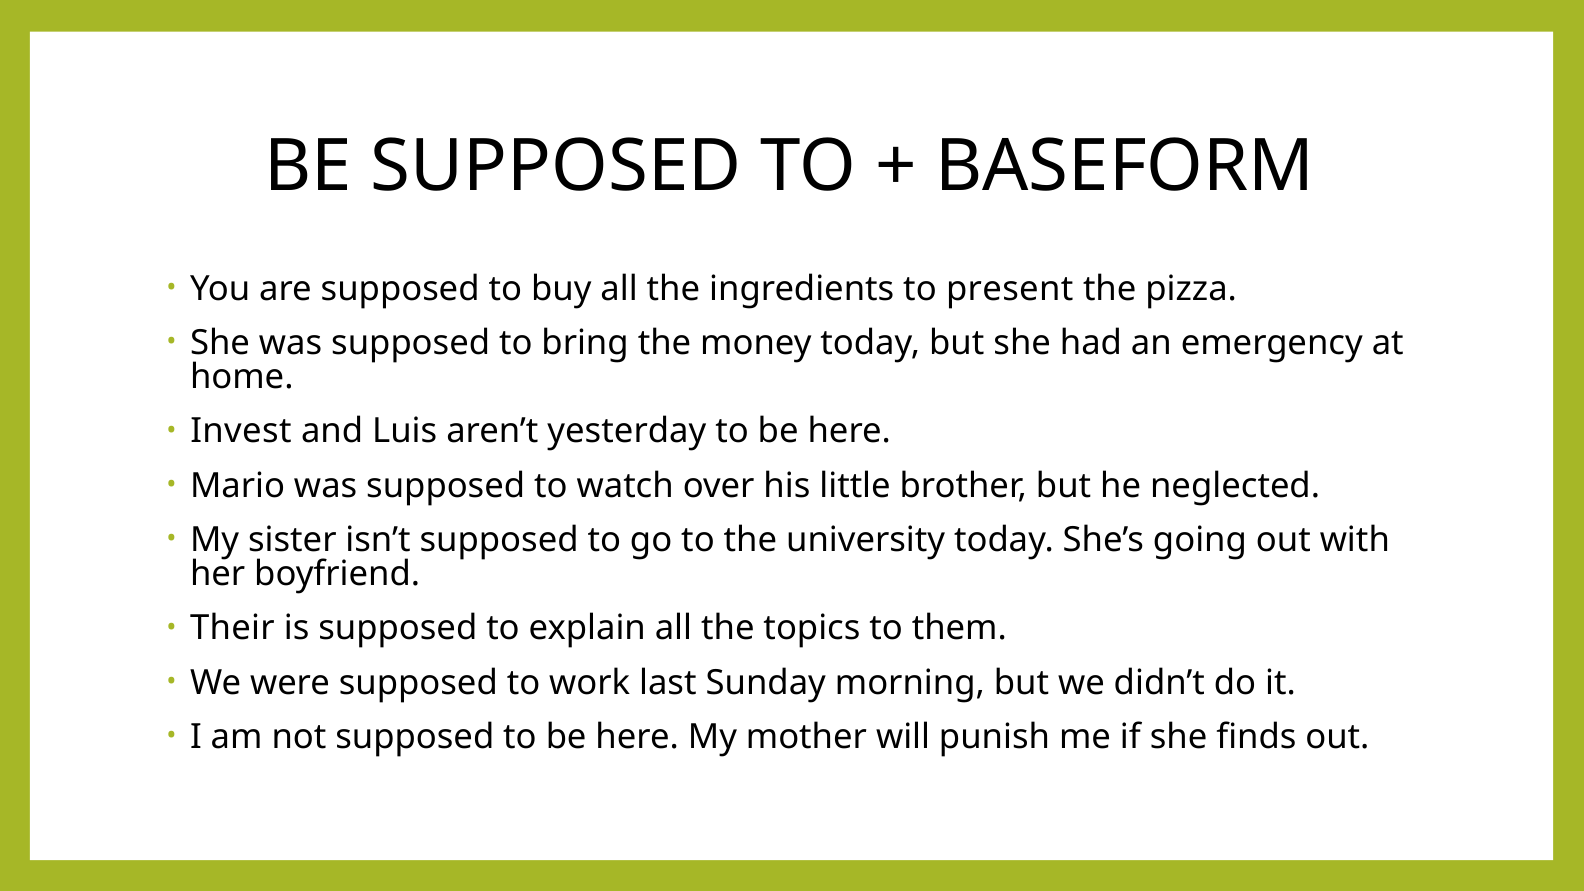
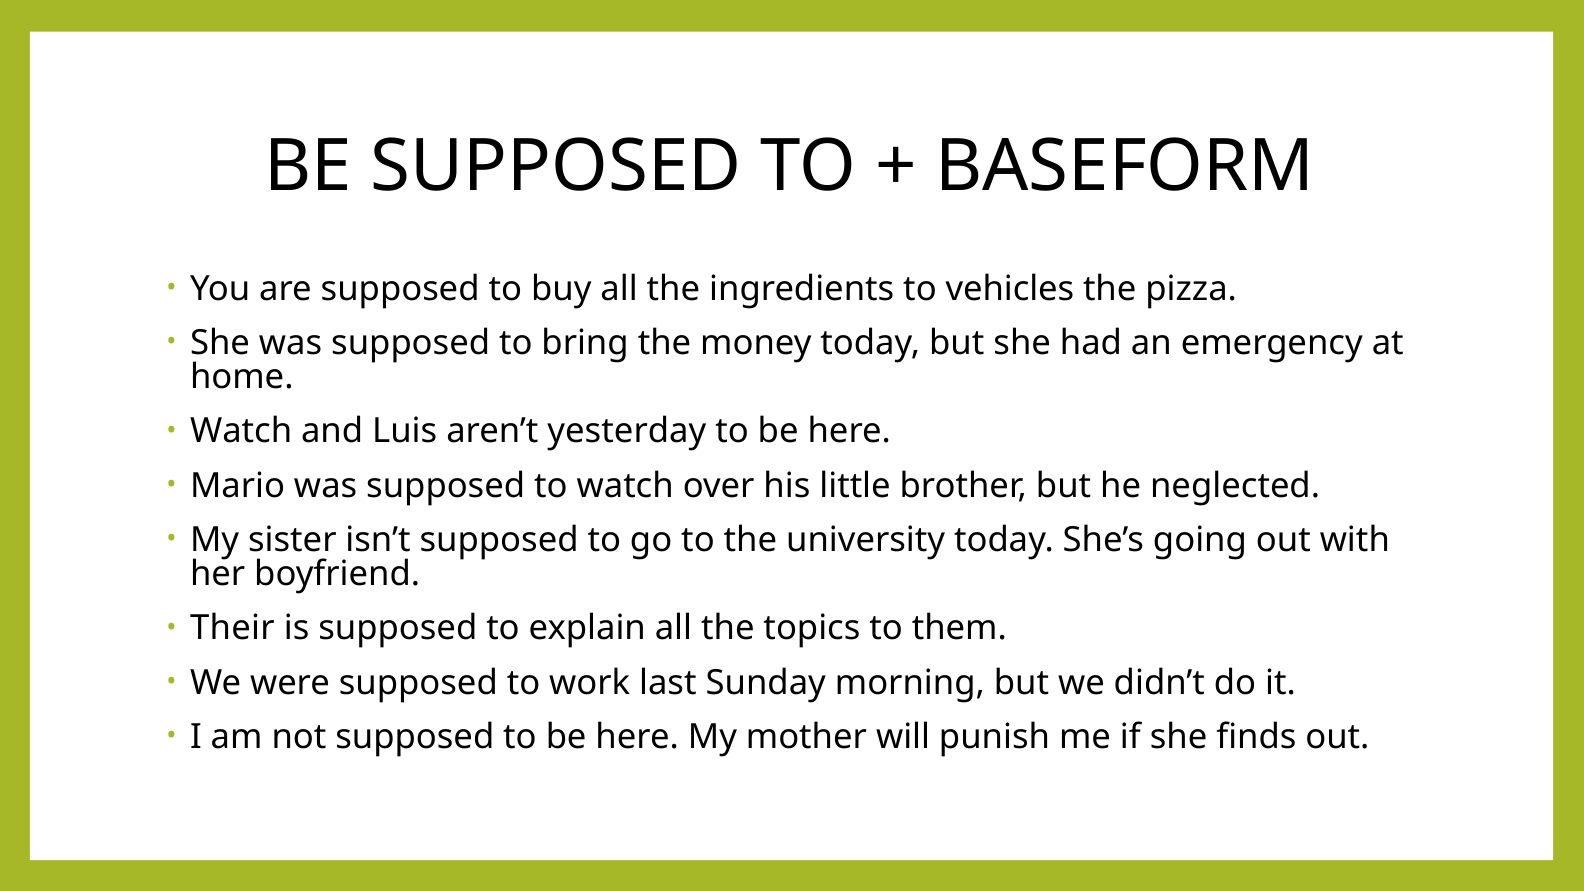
present: present -> vehicles
Invest at (241, 431): Invest -> Watch
